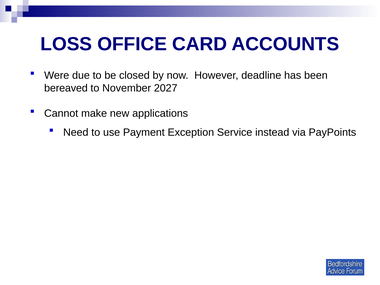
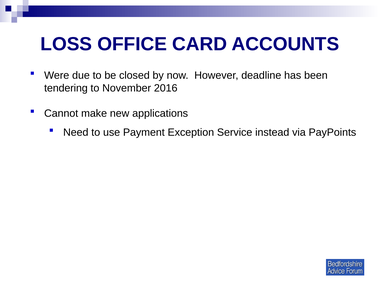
bereaved: bereaved -> tendering
2027: 2027 -> 2016
